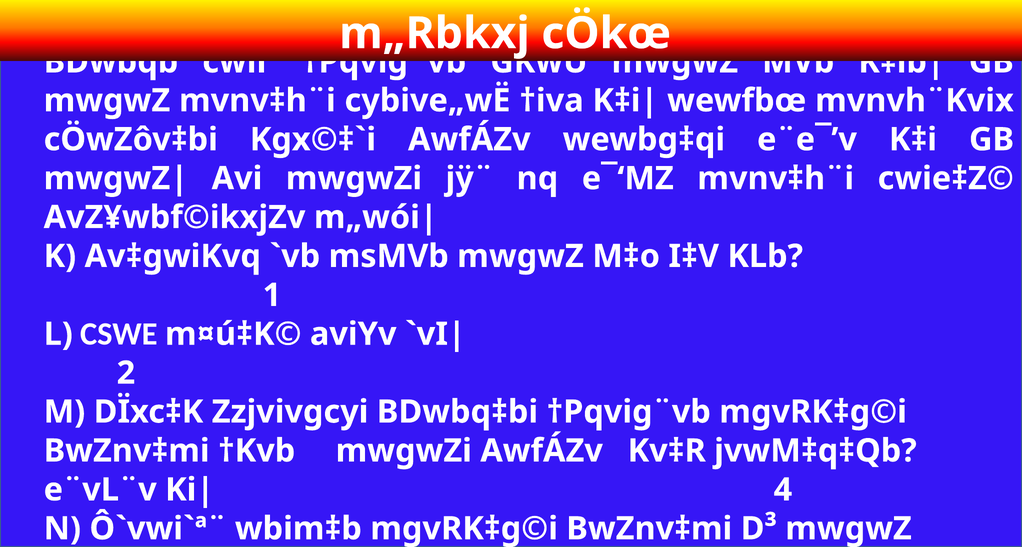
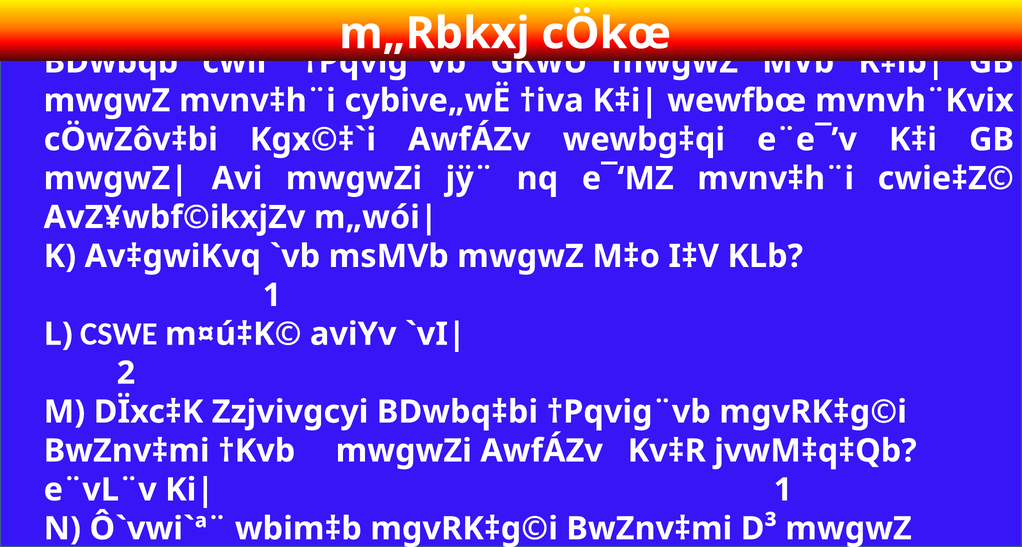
4 at (783, 490): 4 -> 1
